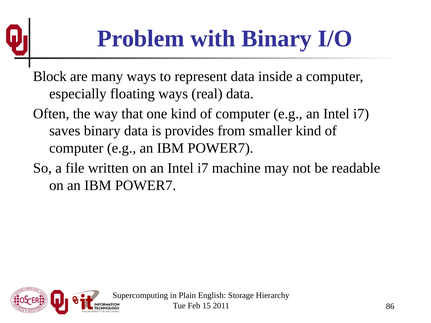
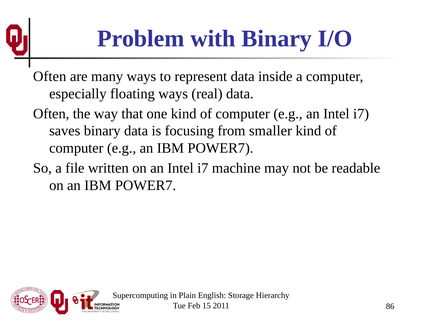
Block at (50, 76): Block -> Often
provides: provides -> focusing
